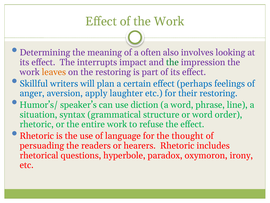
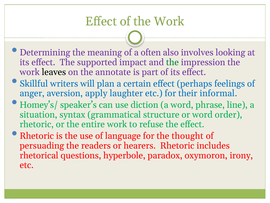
interrupts: interrupts -> supported
leaves colour: orange -> black
the restoring: restoring -> annotate
their restoring: restoring -> informal
Humor’s/: Humor’s/ -> Homey’s/
